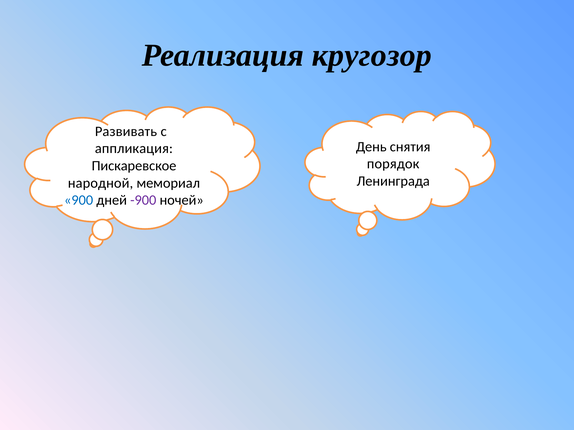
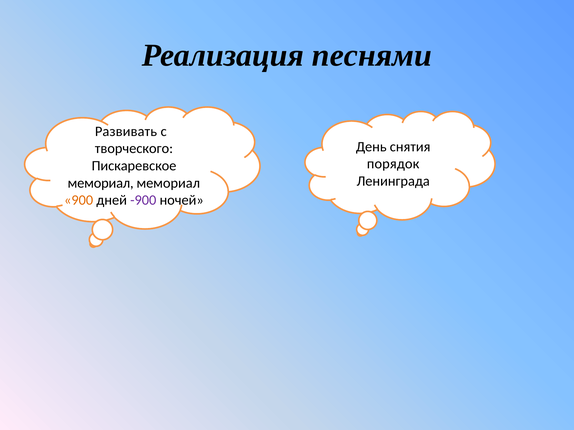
кругозор: кругозор -> песнями
аппликация: аппликация -> творческого
народной at (101, 183): народной -> мемориал
900 colour: blue -> orange
